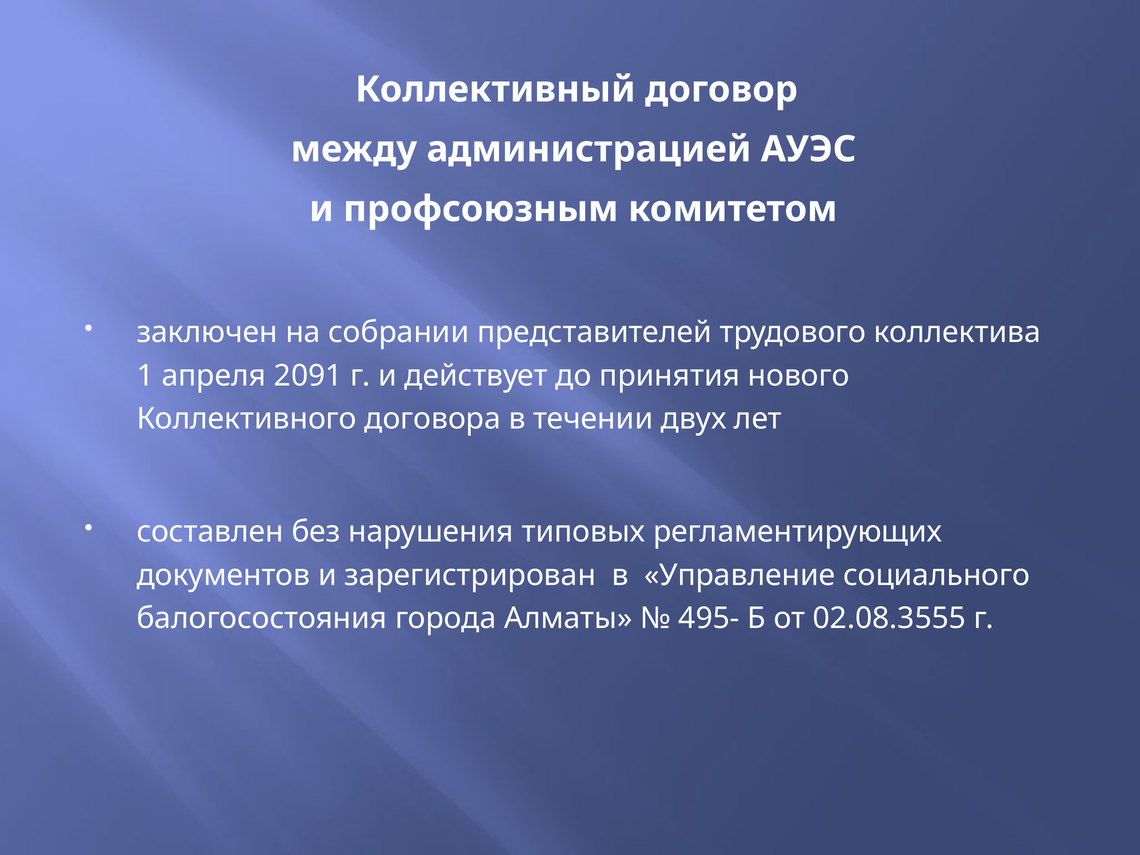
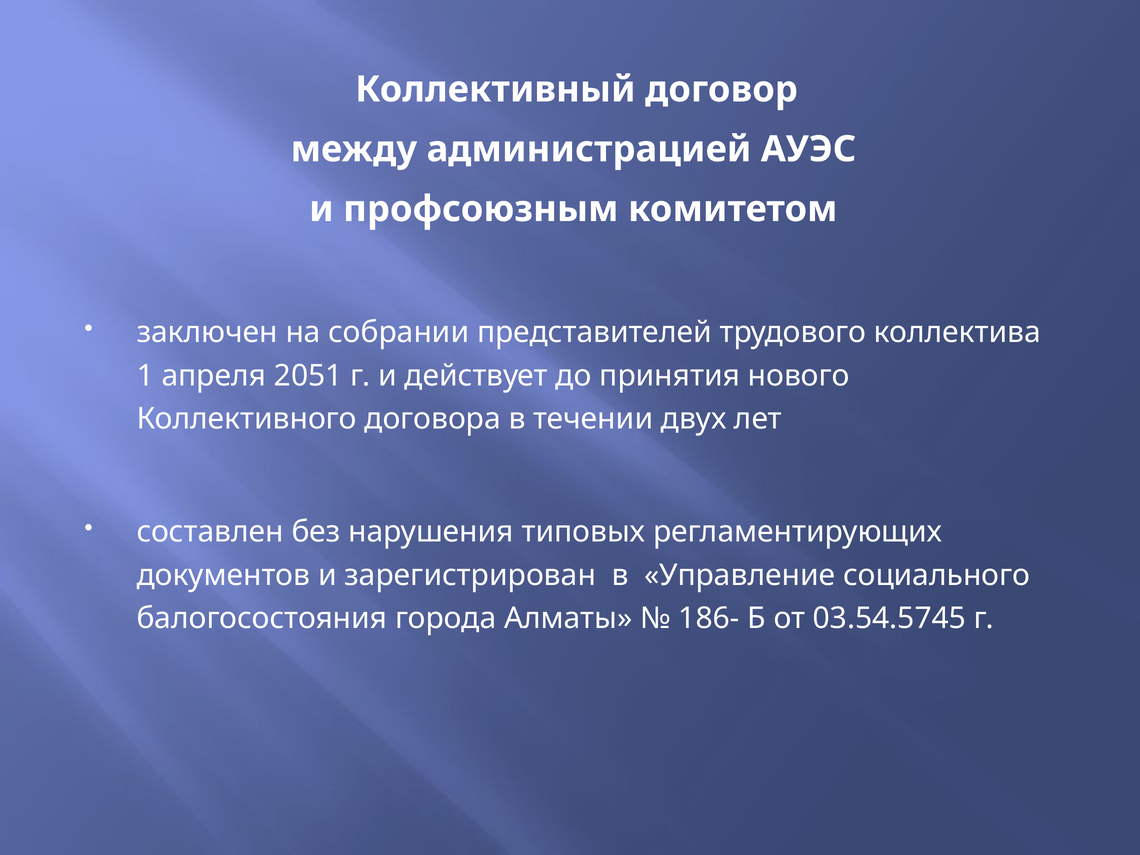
2091: 2091 -> 2051
495-: 495- -> 186-
02.08.3555: 02.08.3555 -> 03.54.5745
